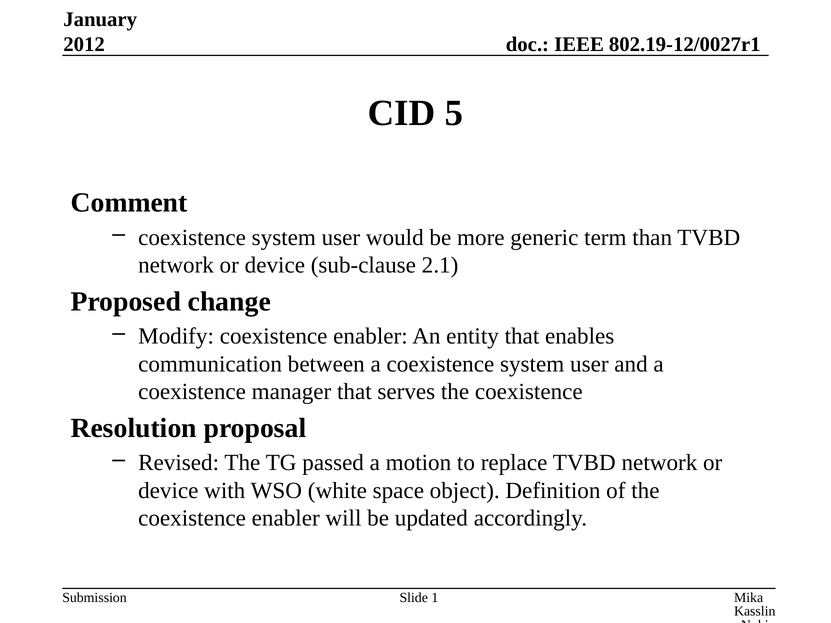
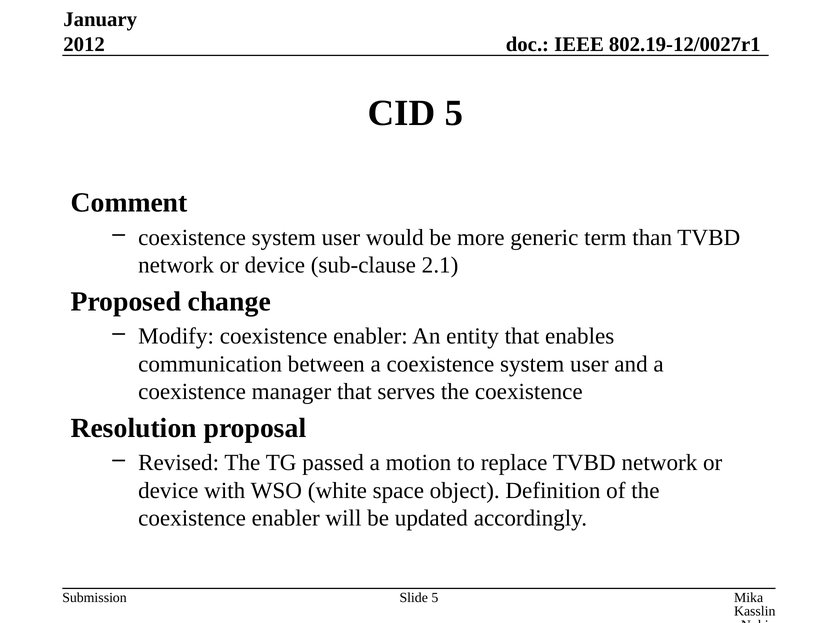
Slide 1: 1 -> 5
